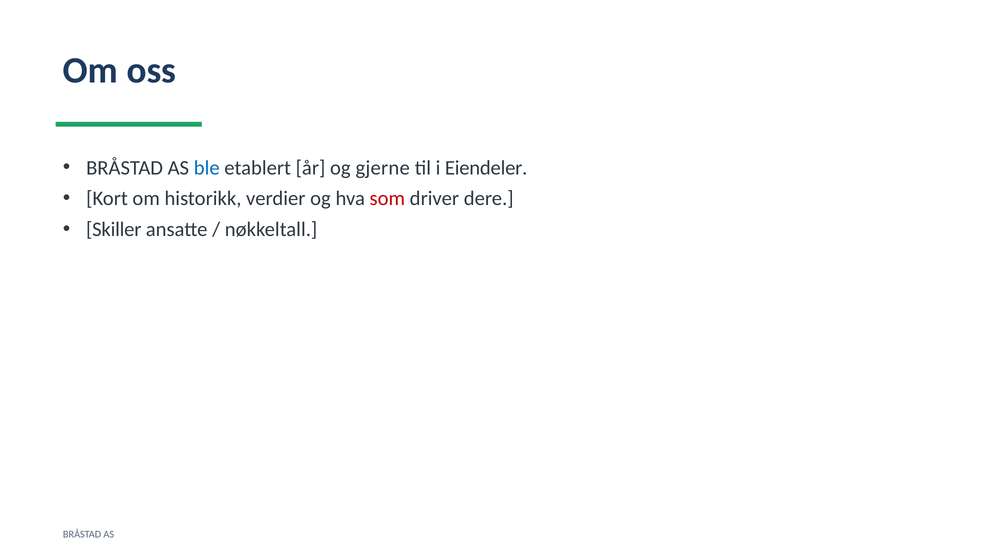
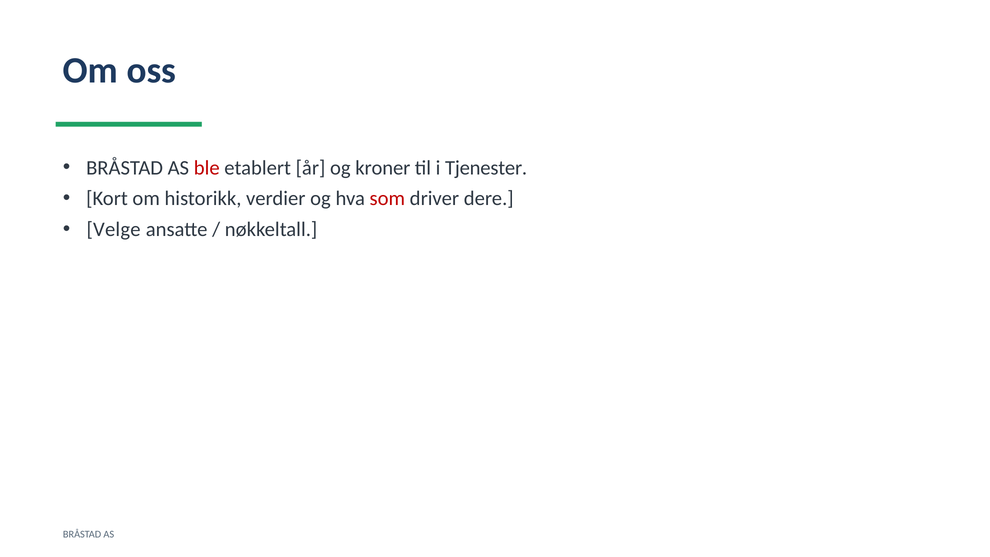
ble colour: blue -> red
gjerne: gjerne -> kroner
Eiendeler: Eiendeler -> Tjenester
Skiller: Skiller -> Velge
